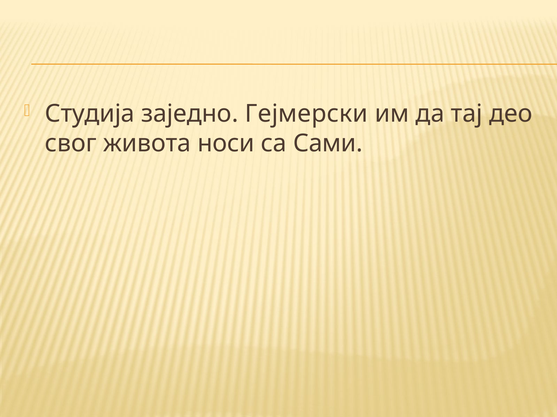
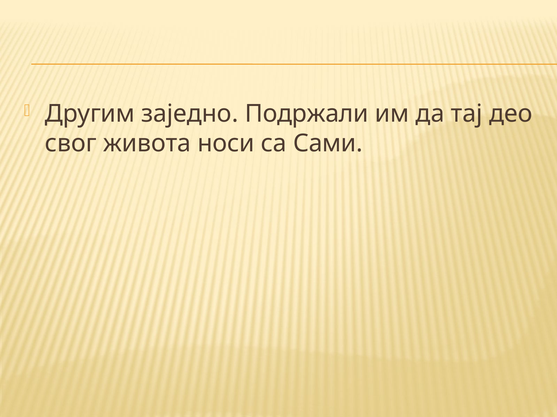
Студија: Студија -> Другим
Гејмерски: Гејмерски -> Подржали
